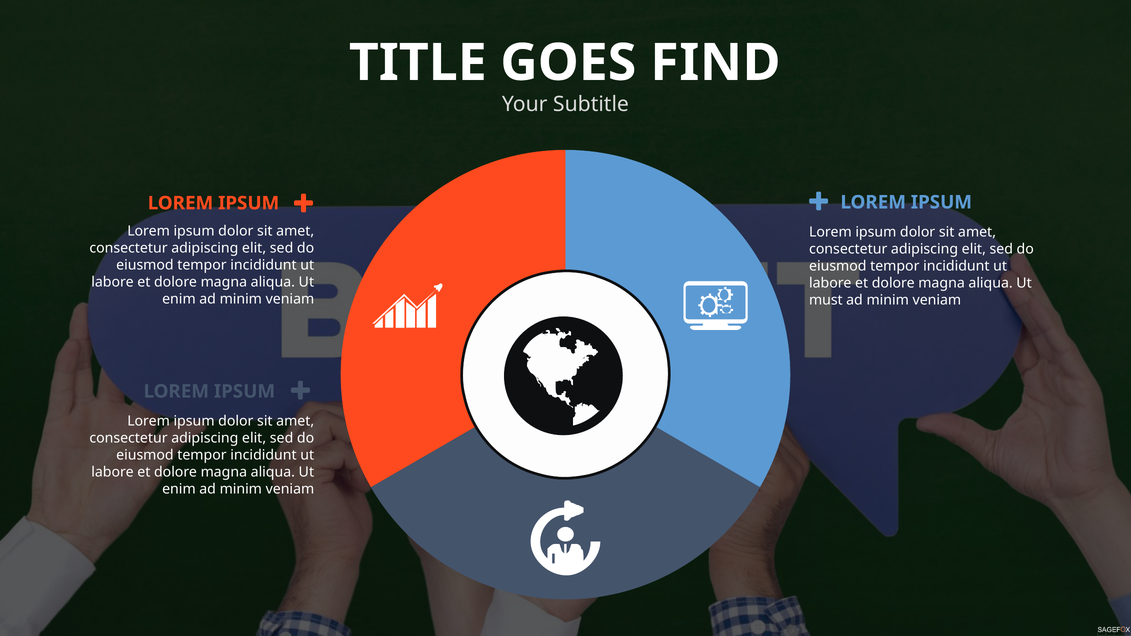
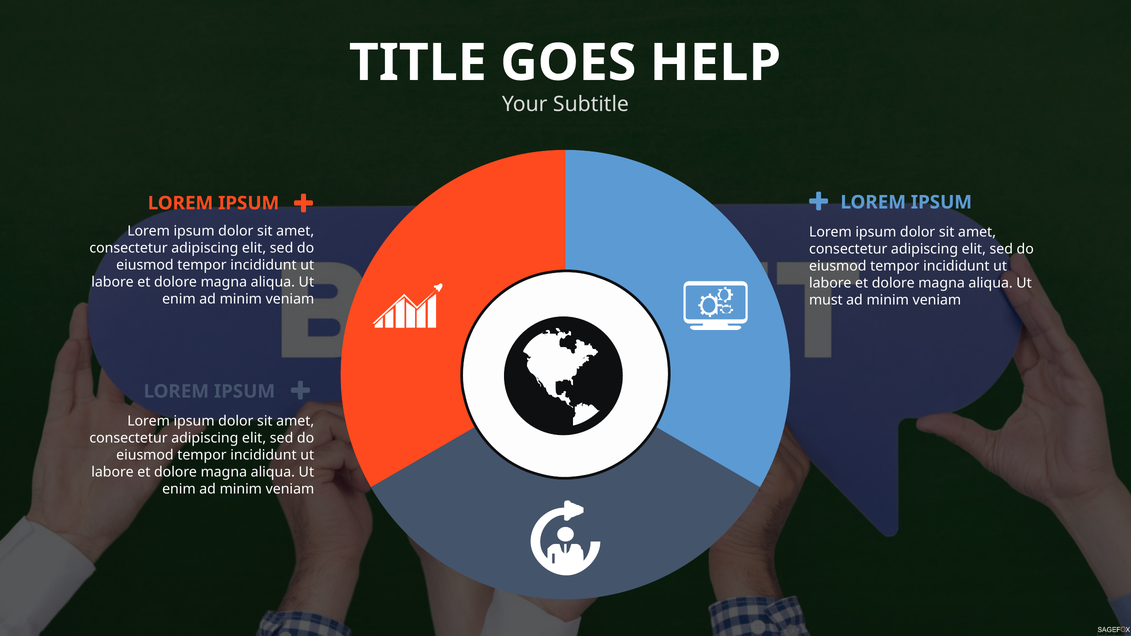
FIND: FIND -> HELP
